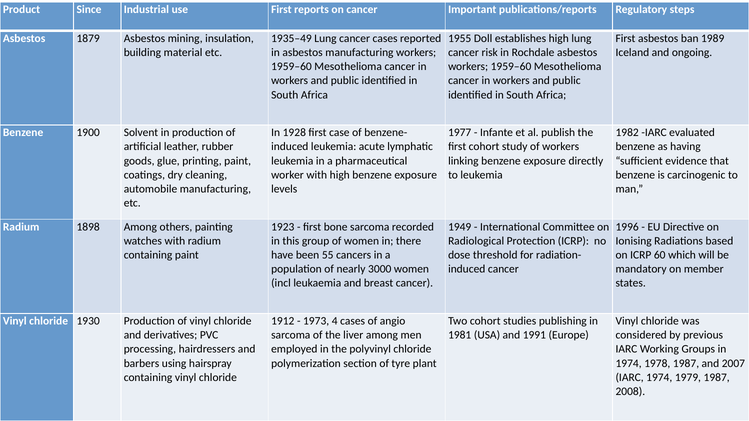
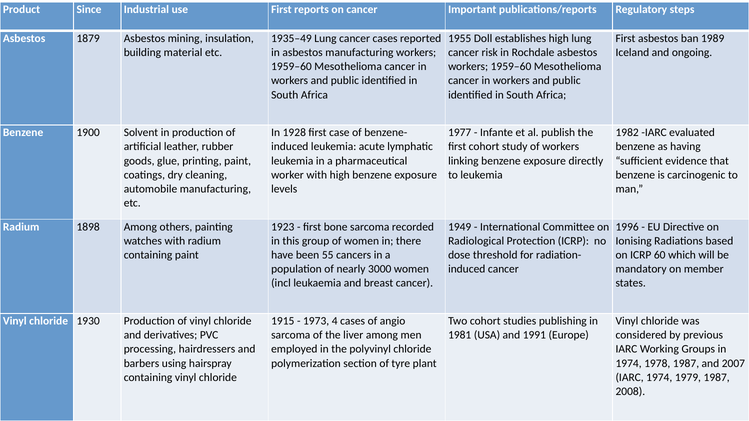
1912: 1912 -> 1915
